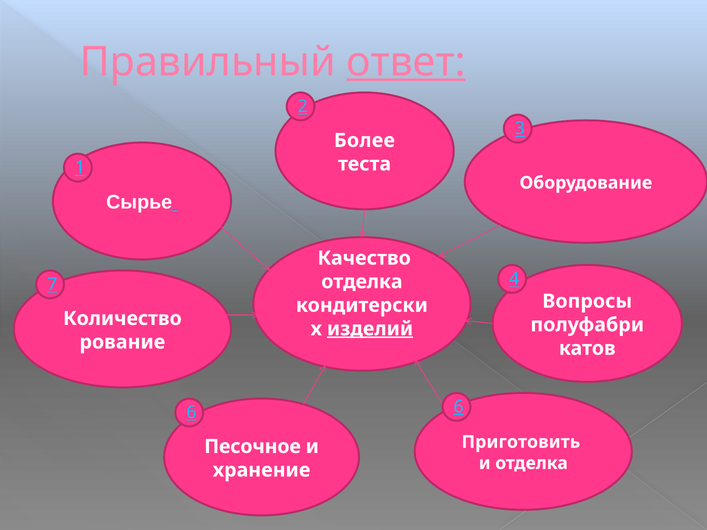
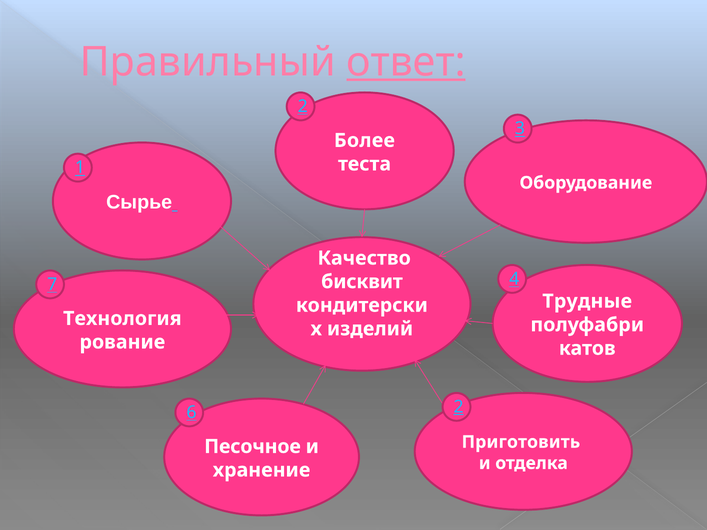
отделка at (362, 282): отделка -> бисквит
Вопросы: Вопросы -> Трудные
Количество: Количество -> Технология
изделий underline: present -> none
6 6: 6 -> 2
